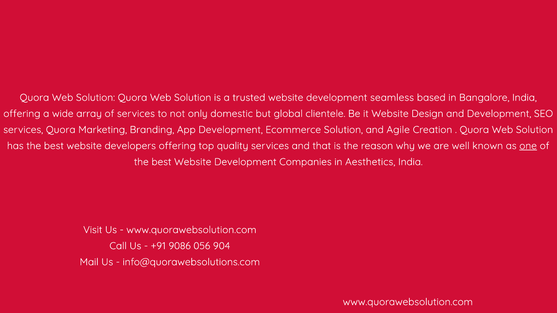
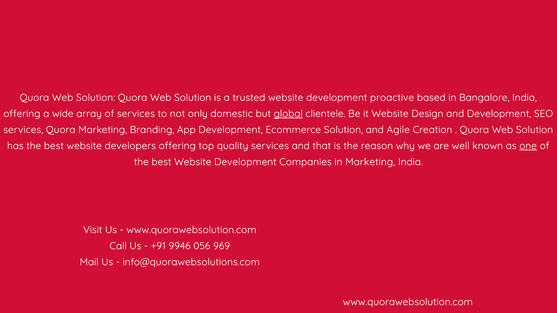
seamless: seamless -> proactive
global underline: none -> present
in Aesthetics: Aesthetics -> Marketing
9086: 9086 -> 9946
904: 904 -> 969
